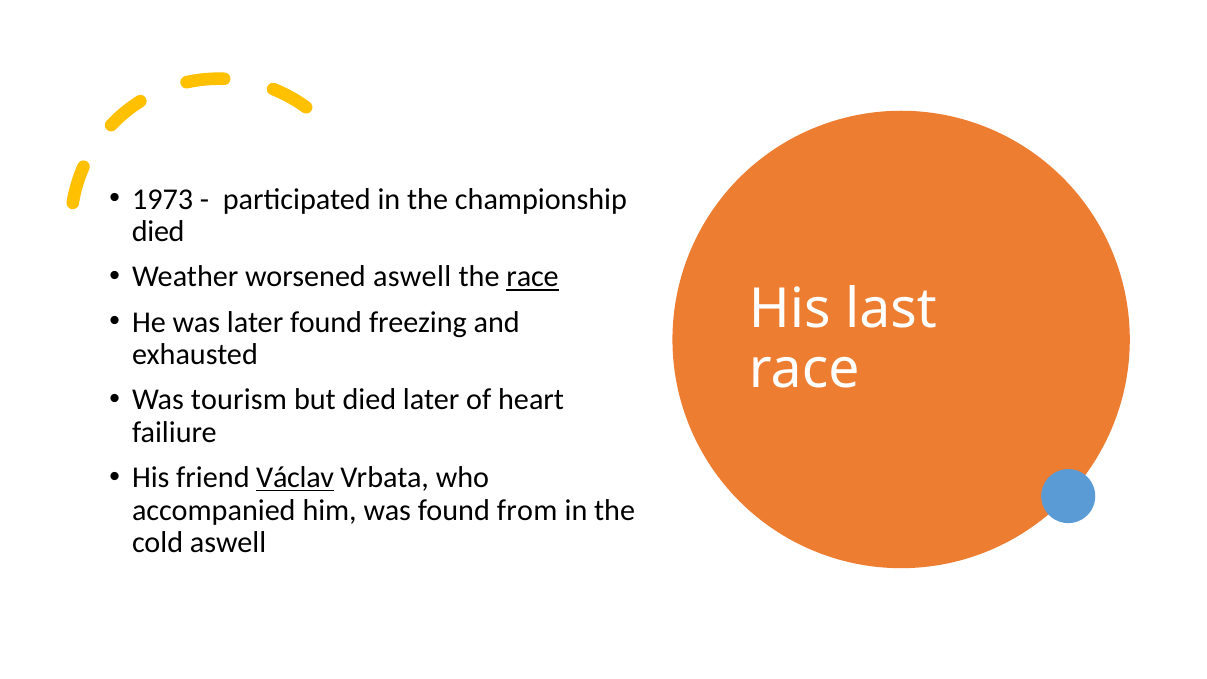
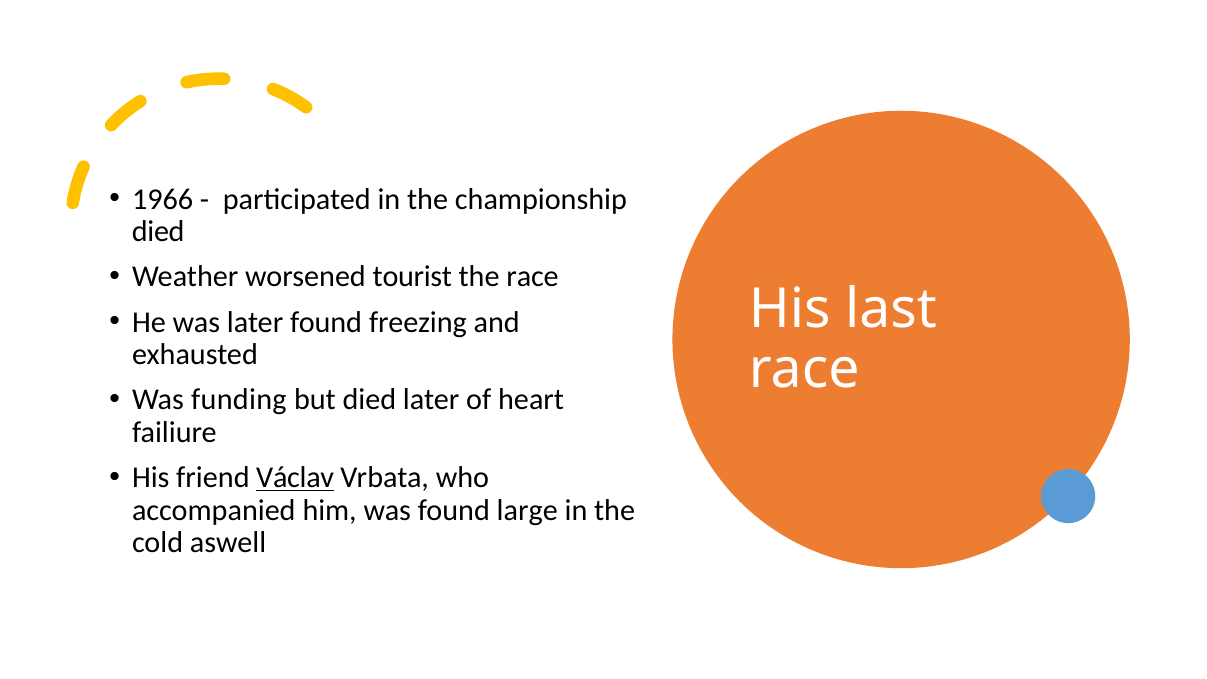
1973: 1973 -> 1966
worsened aswell: aswell -> tourist
race at (533, 277) underline: present -> none
tourism: tourism -> funding
from: from -> large
